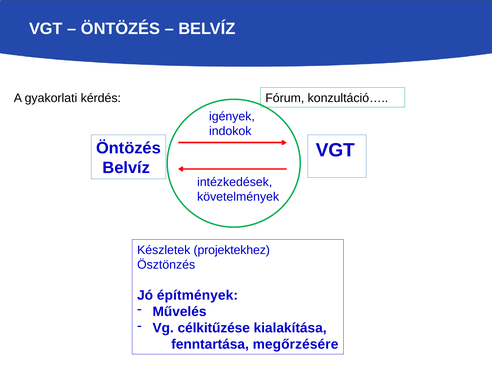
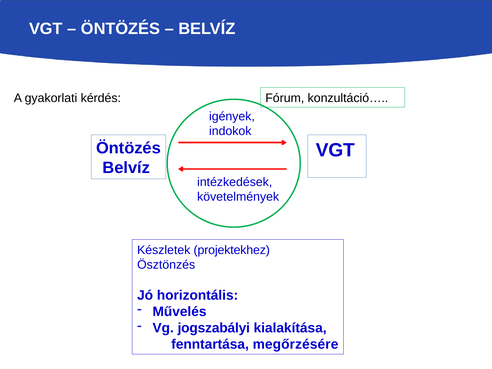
építmények: építmények -> horizontális
célkitűzése: célkitűzése -> jogszabályi
